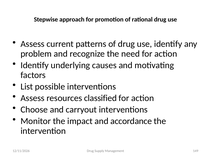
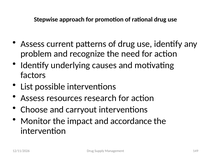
classified: classified -> research
